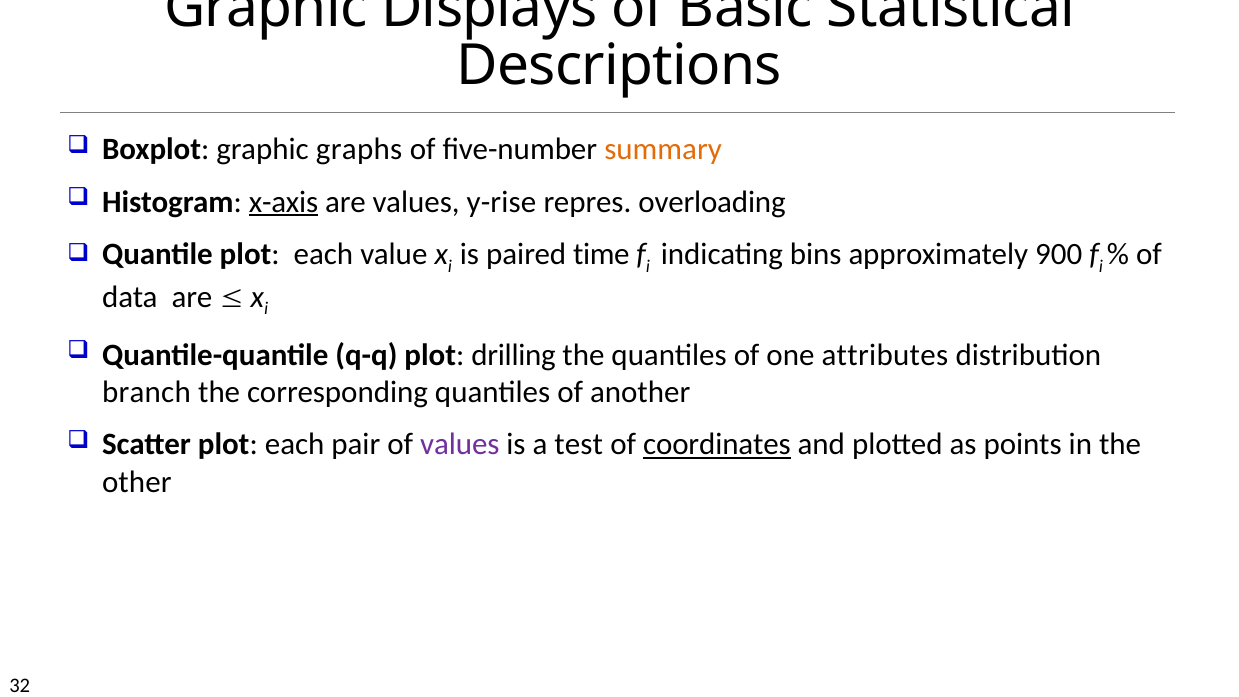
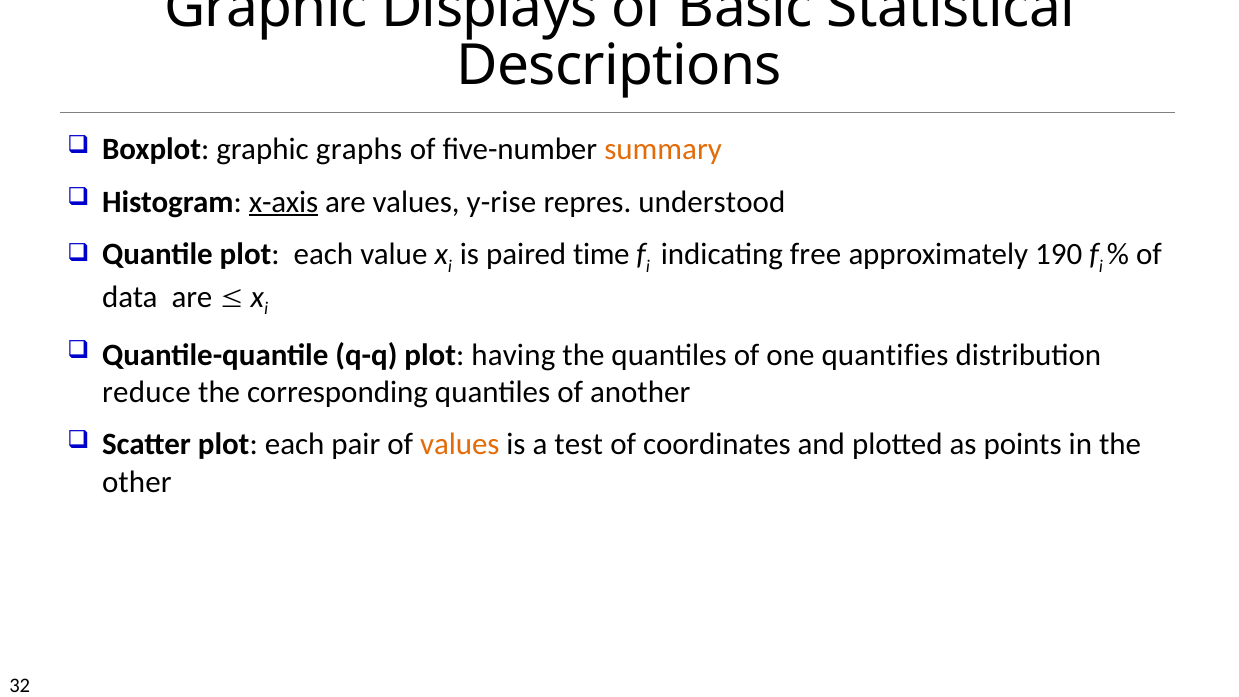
overloading: overloading -> understood
bins: bins -> free
900: 900 -> 190
drilling: drilling -> having
attributes: attributes -> quantifies
branch: branch -> reduce
values at (460, 445) colour: purple -> orange
coordinates underline: present -> none
